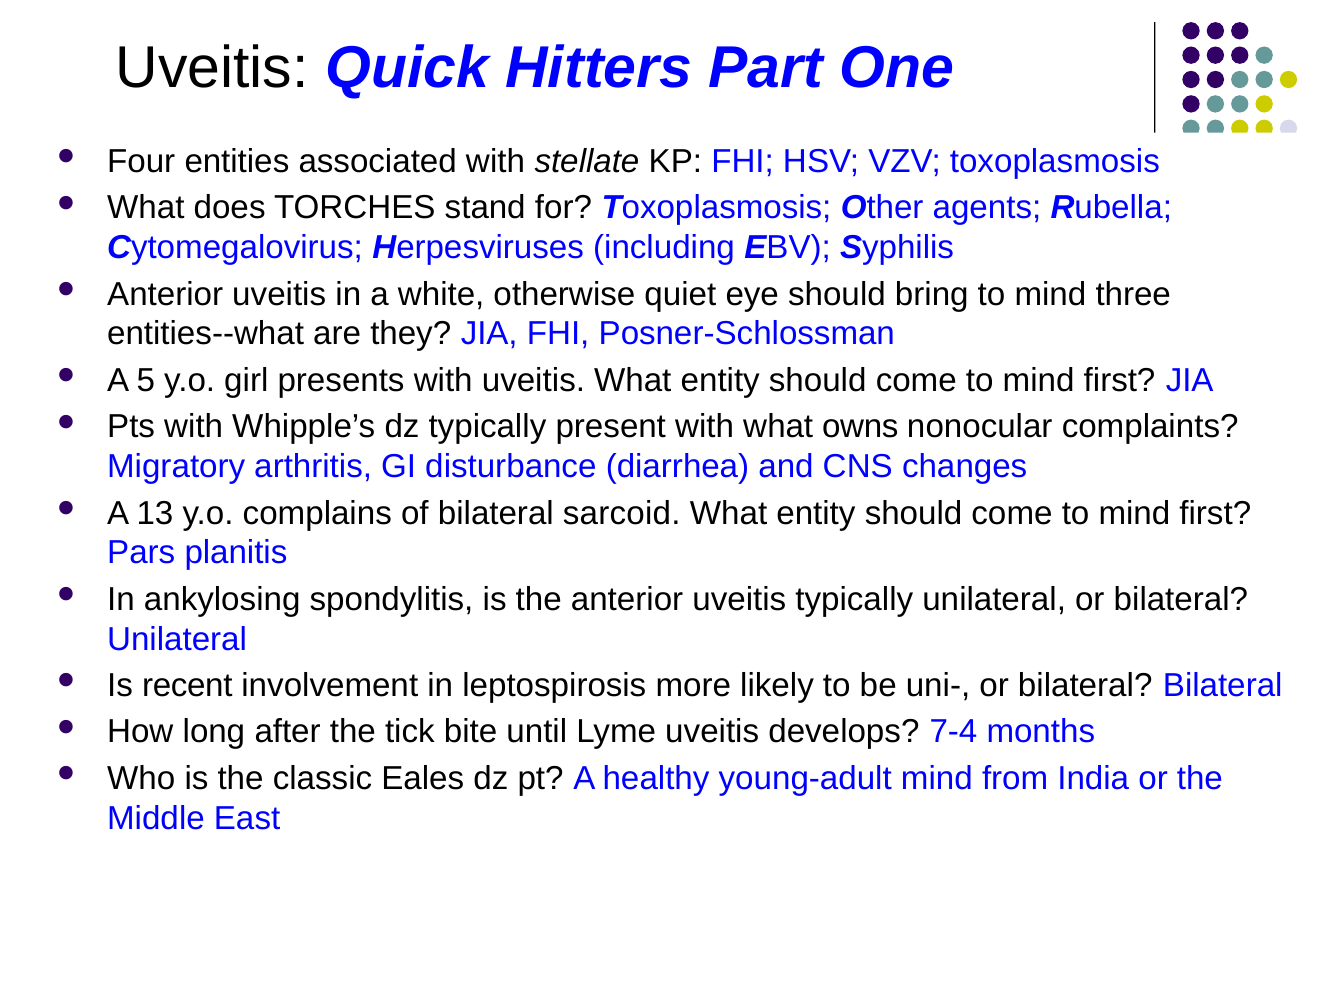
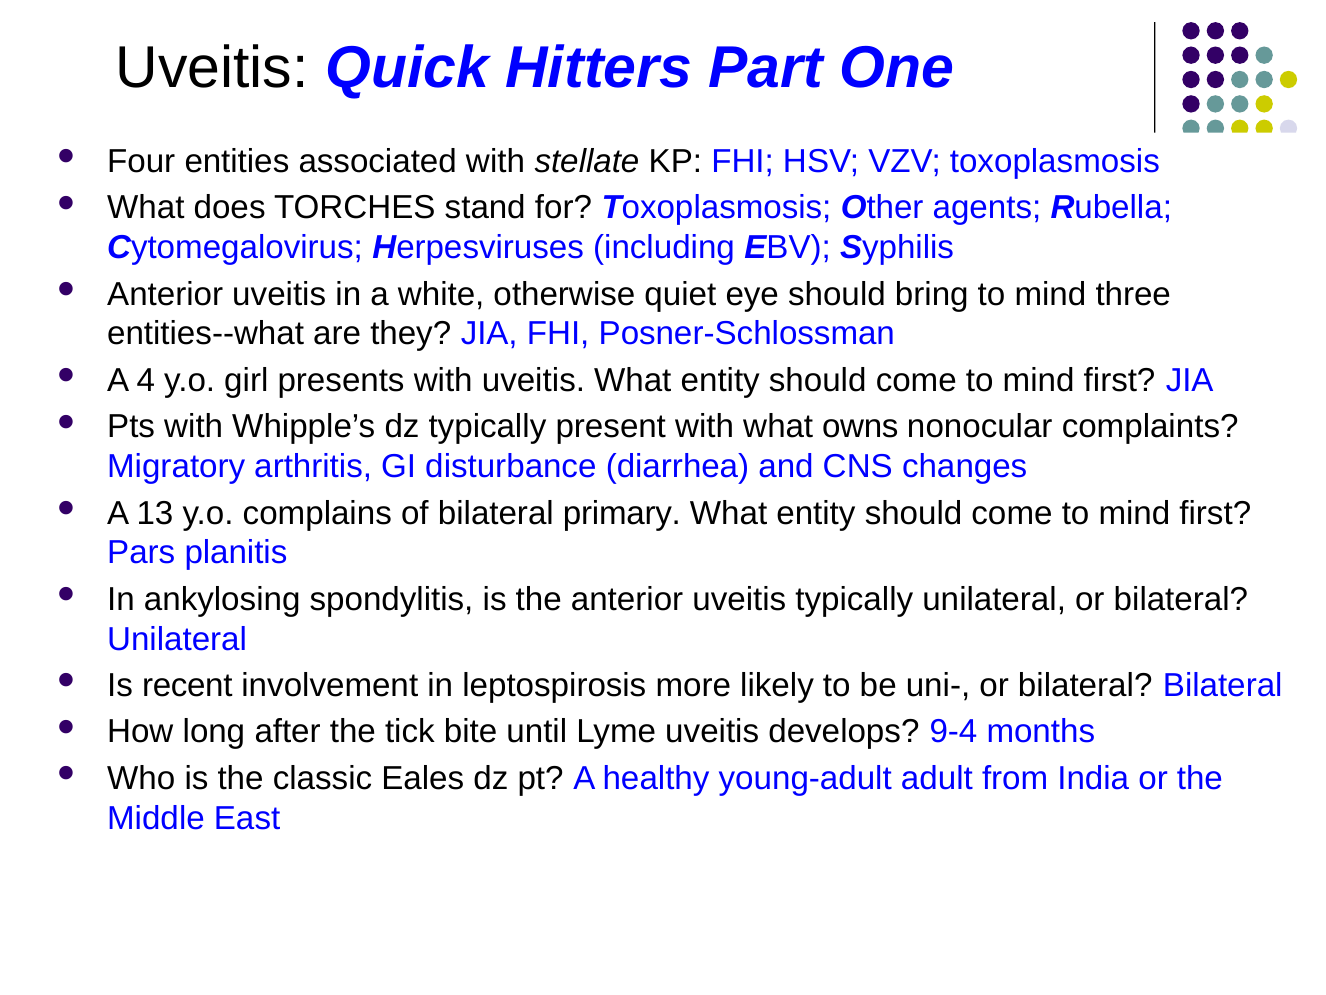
5: 5 -> 4
sarcoid: sarcoid -> primary
7-4: 7-4 -> 9-4
young-adult mind: mind -> adult
